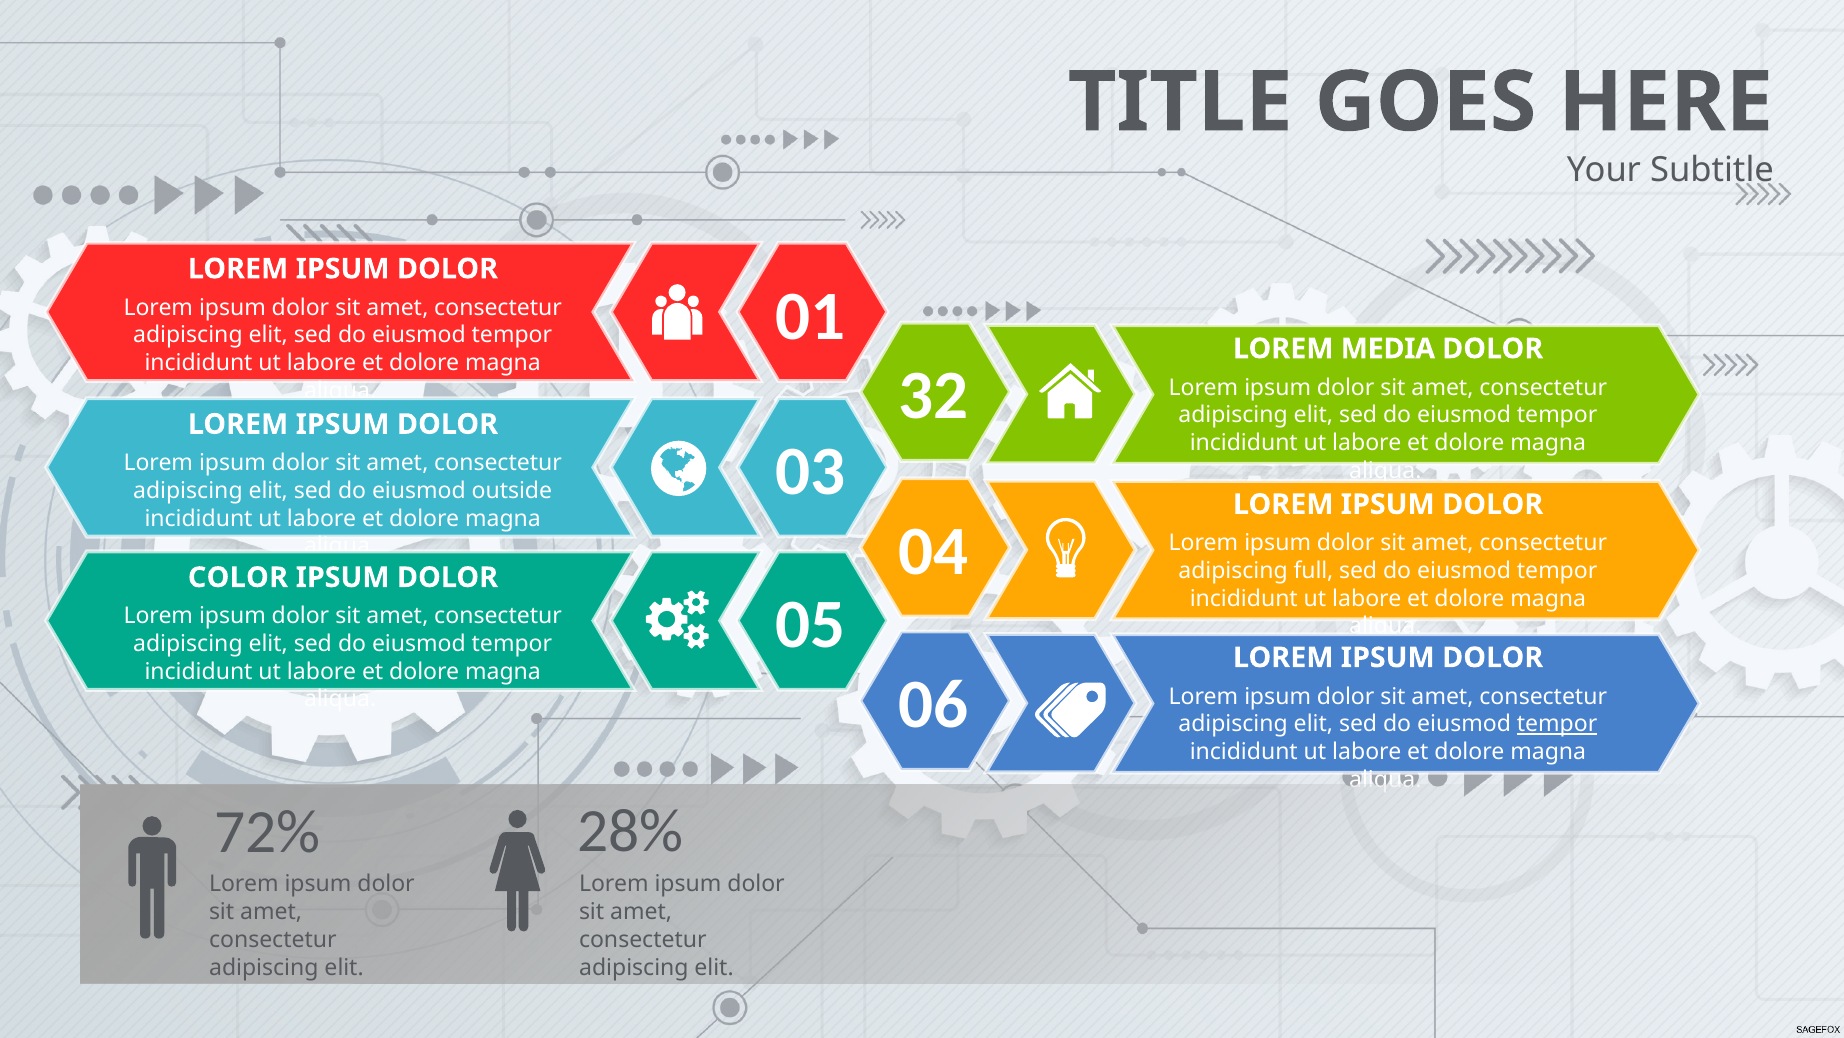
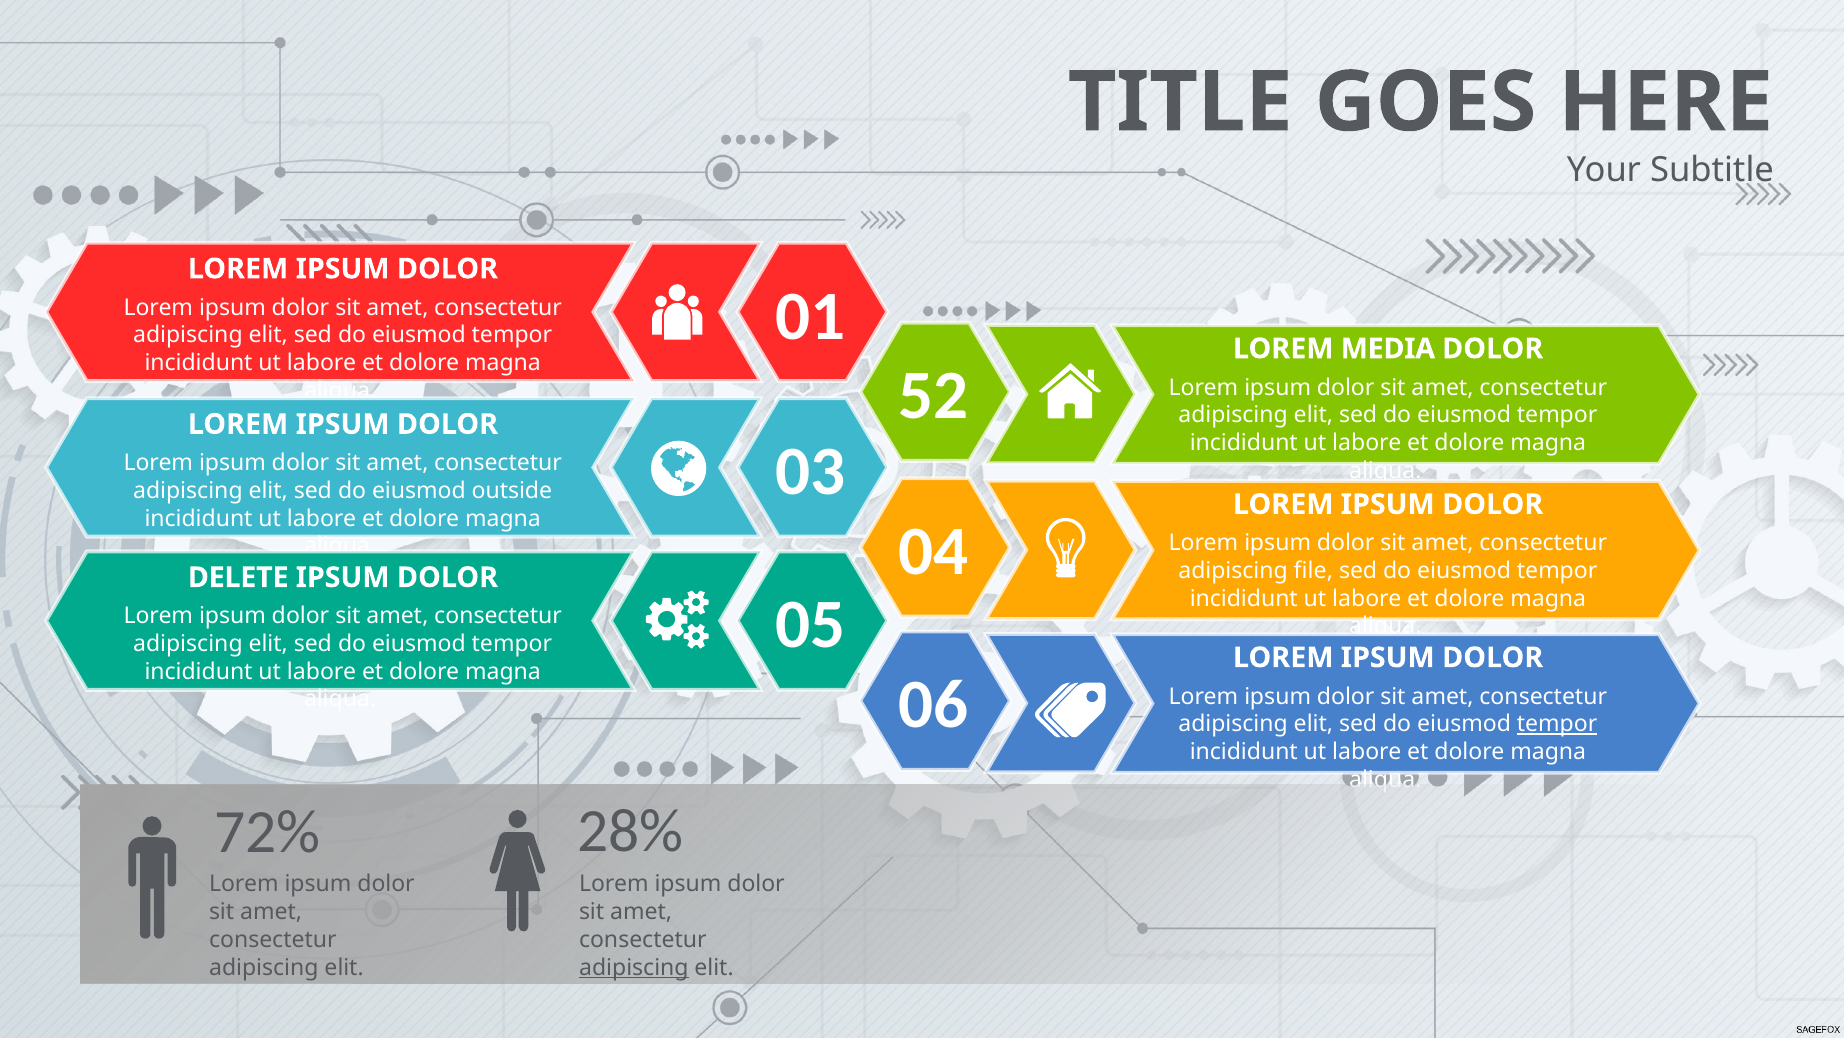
32: 32 -> 52
full: full -> file
COLOR: COLOR -> DELETE
adipiscing at (634, 967) underline: none -> present
